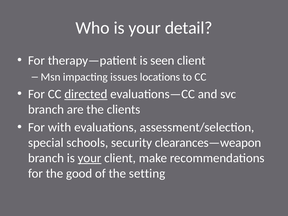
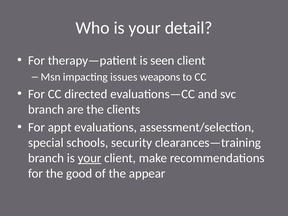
locations: locations -> weapons
directed underline: present -> none
with: with -> appt
clearances—weapon: clearances—weapon -> clearances—training
setting: setting -> appear
